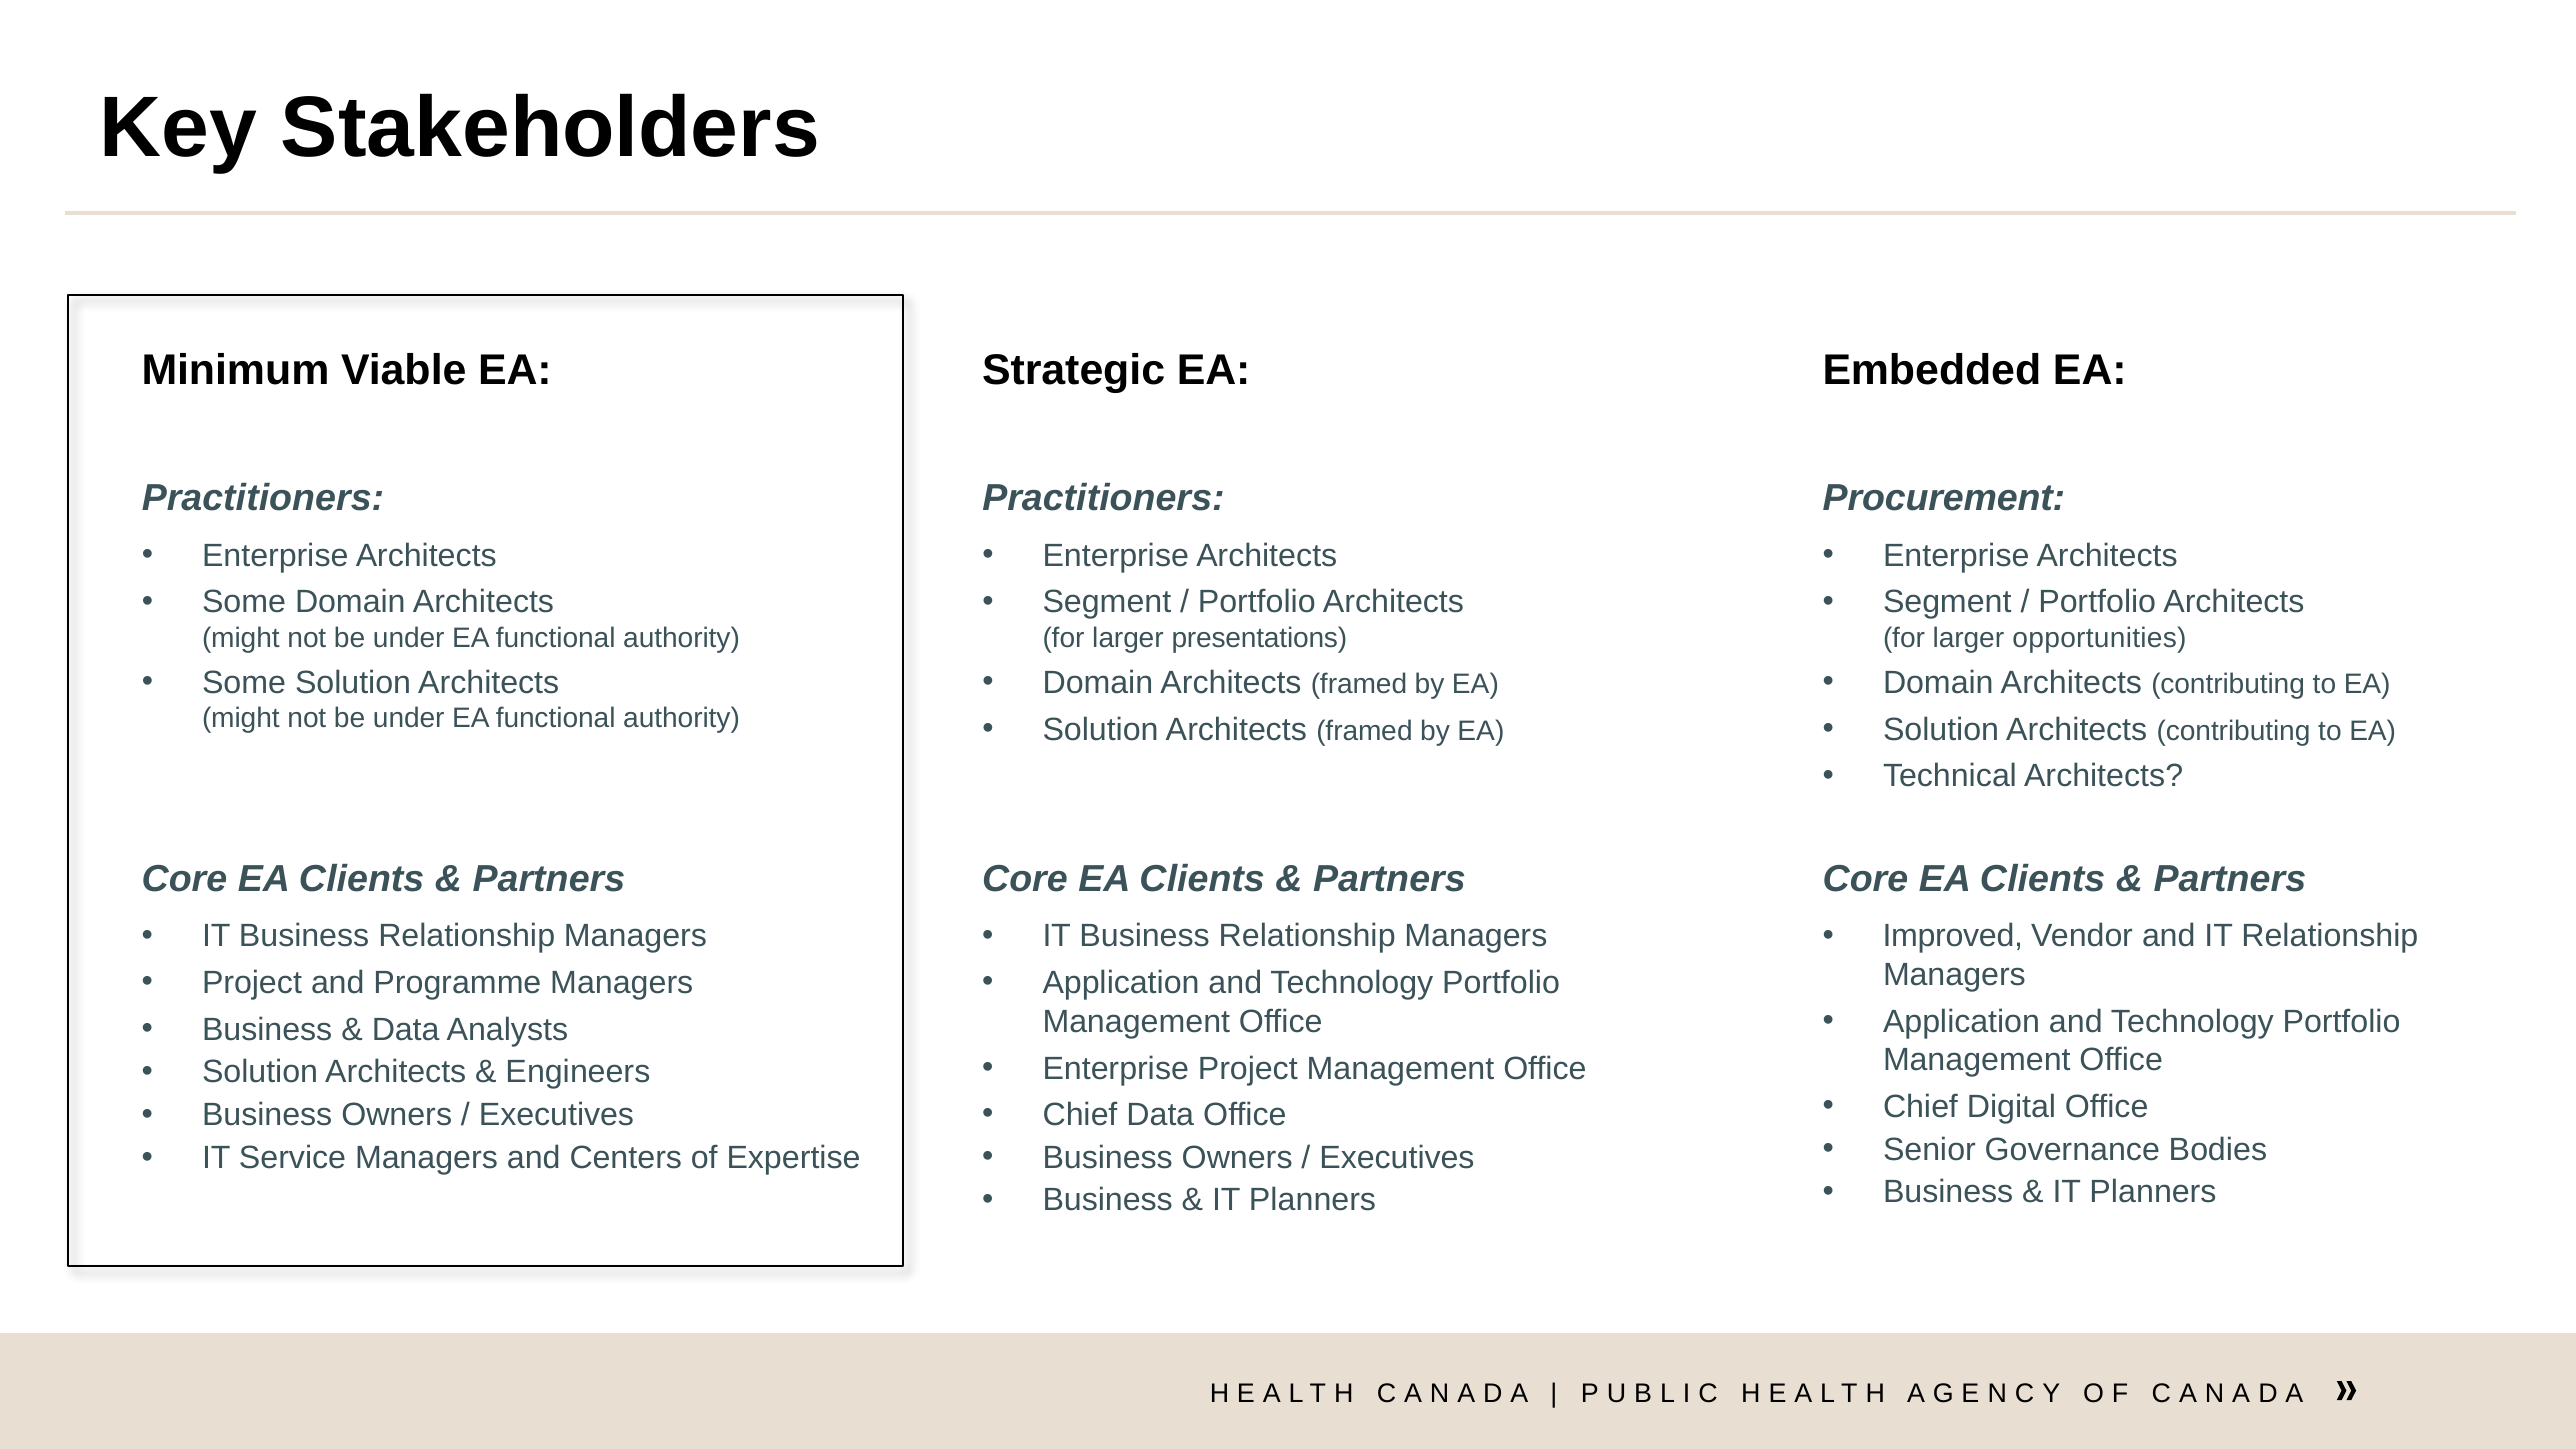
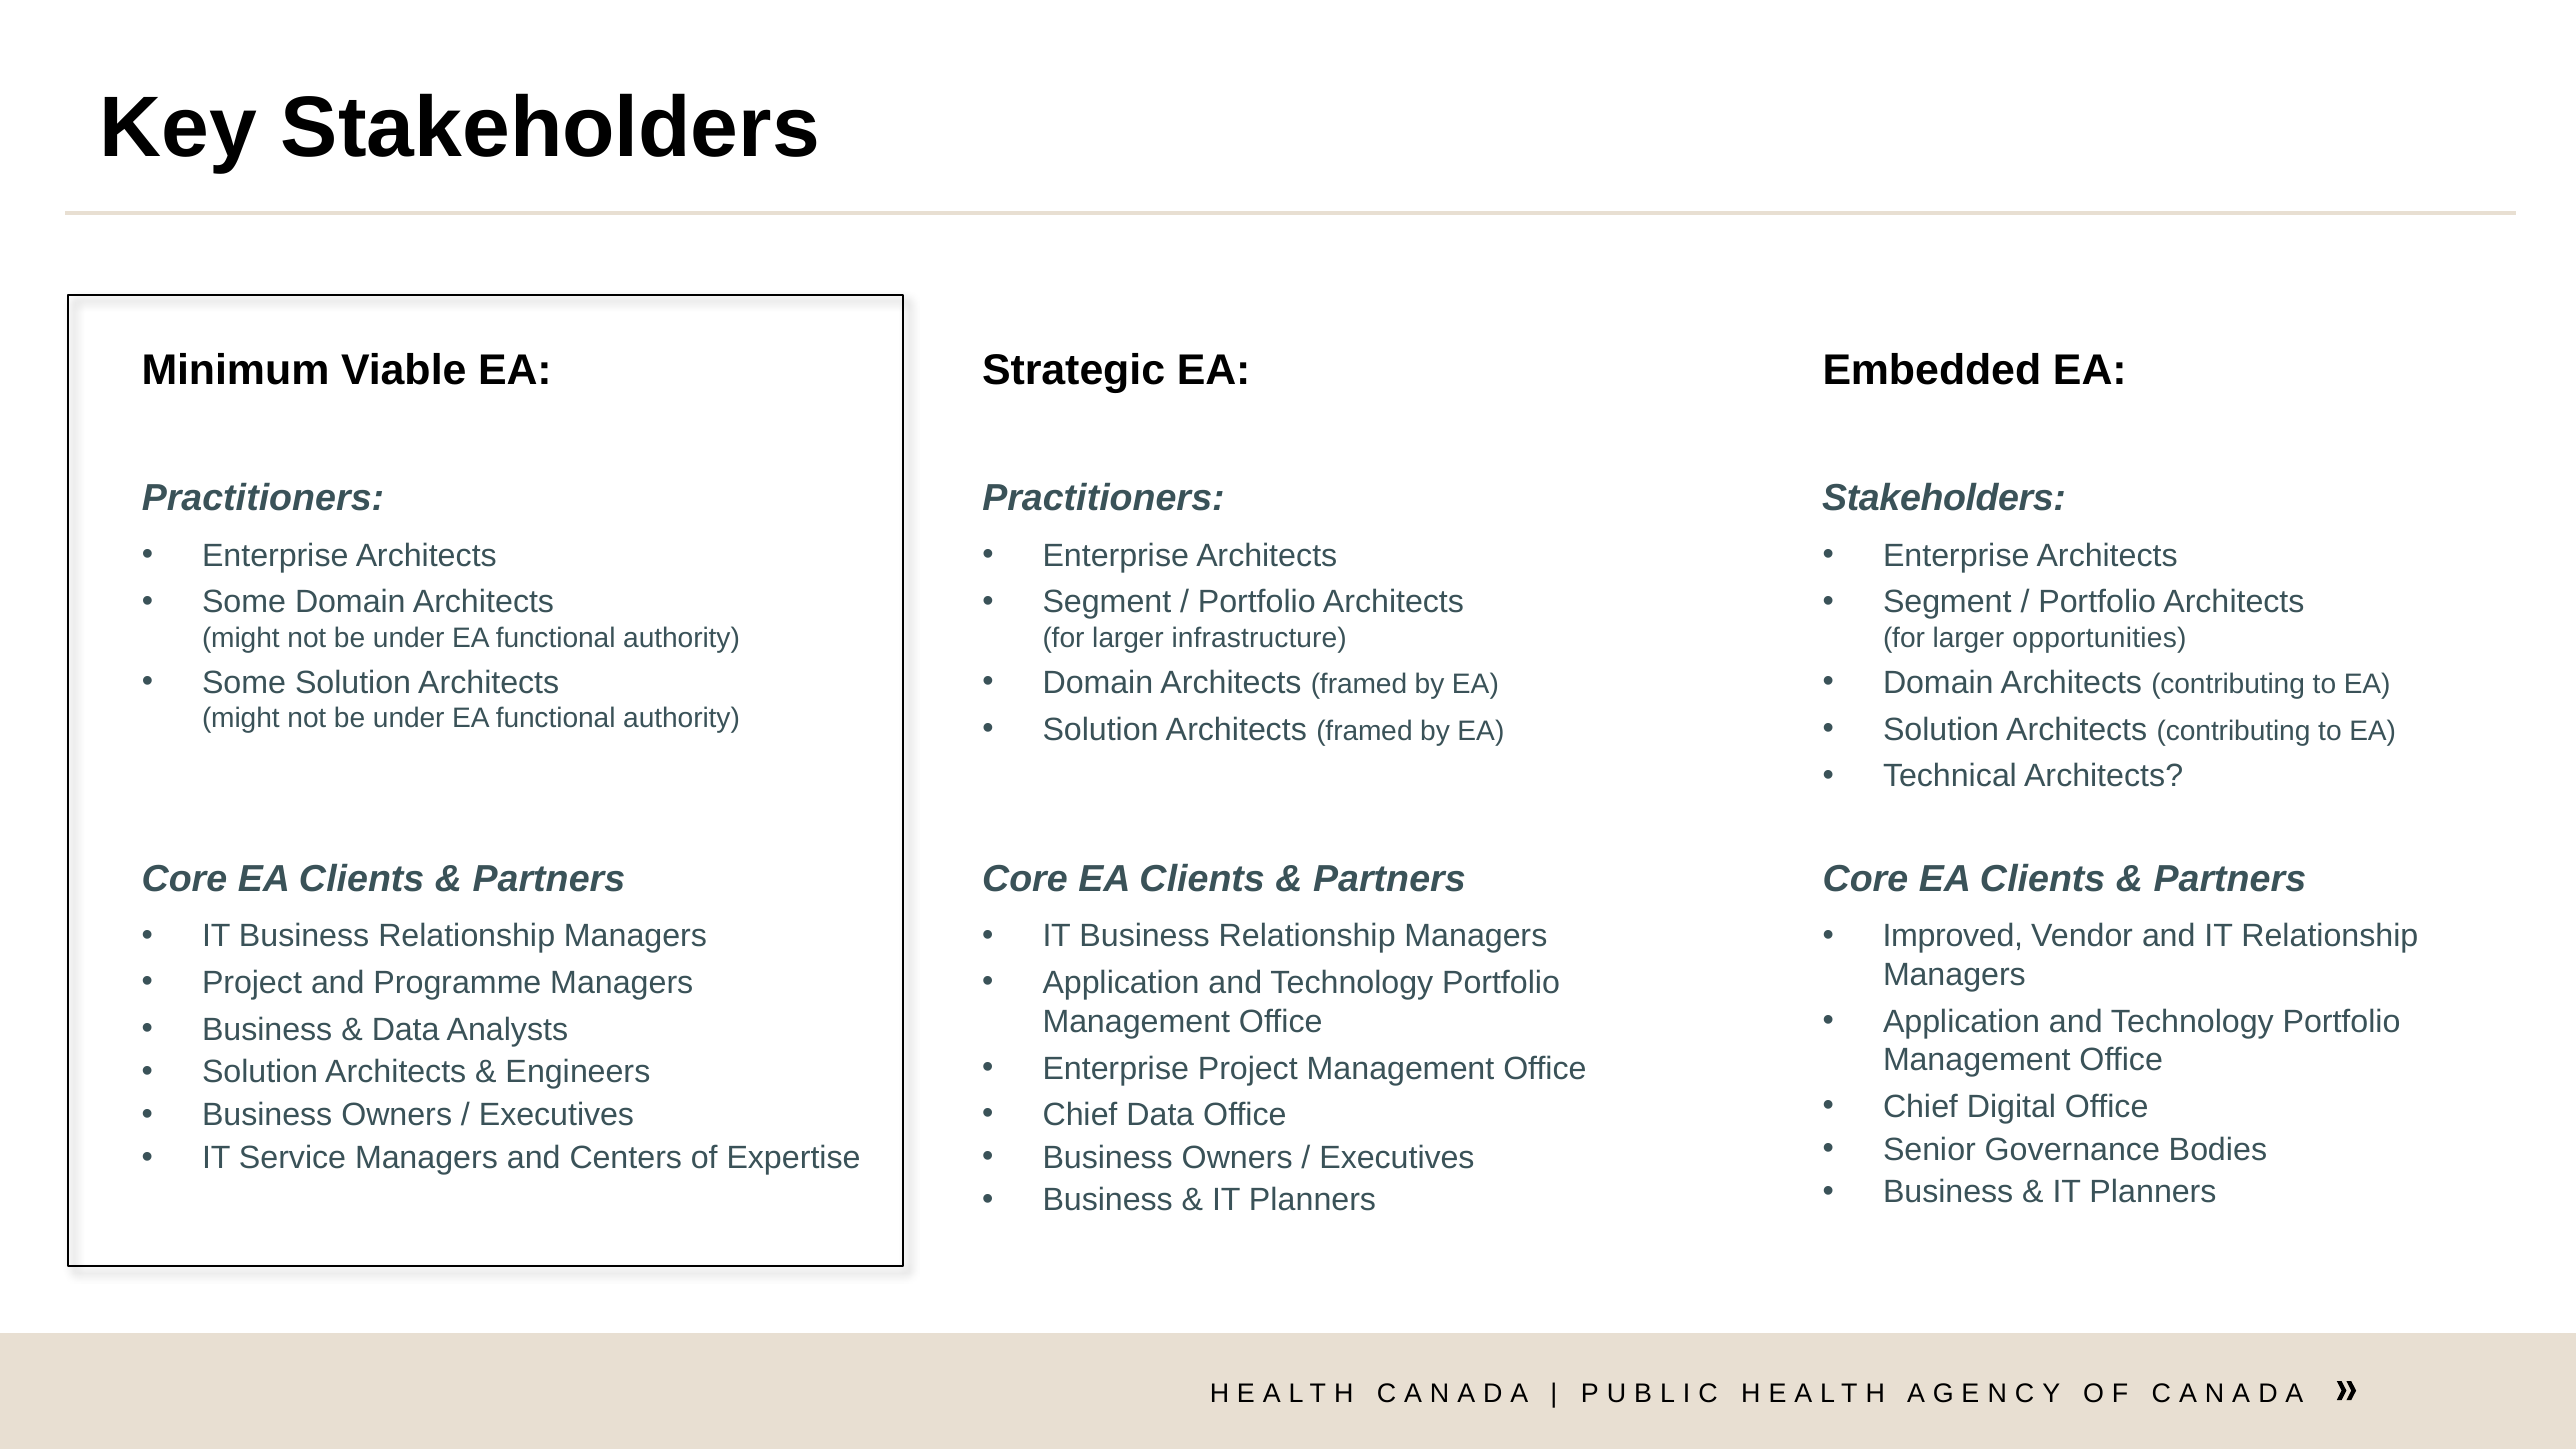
Procurement at (1944, 498): Procurement -> Stakeholders
presentations: presentations -> infrastructure
